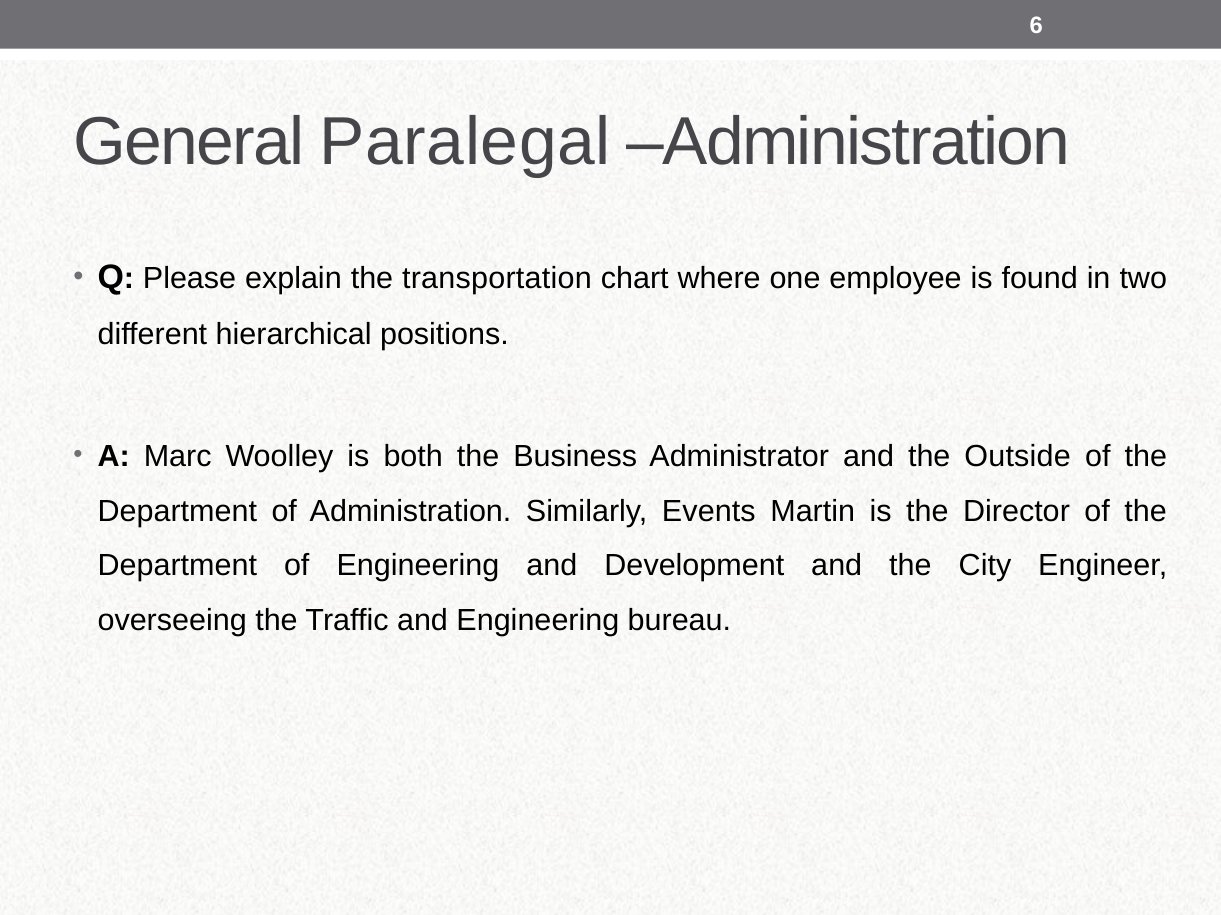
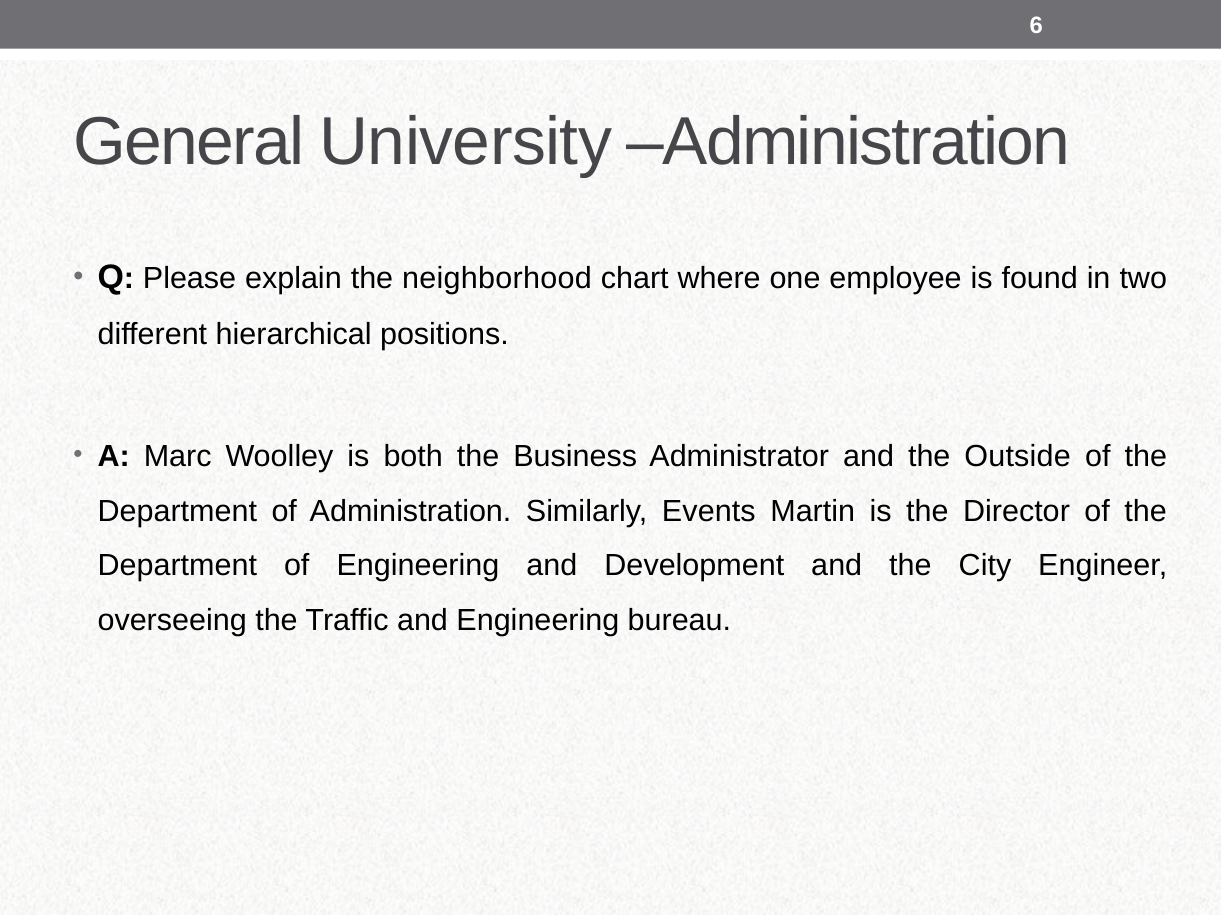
Paralegal: Paralegal -> University
transportation: transportation -> neighborhood
